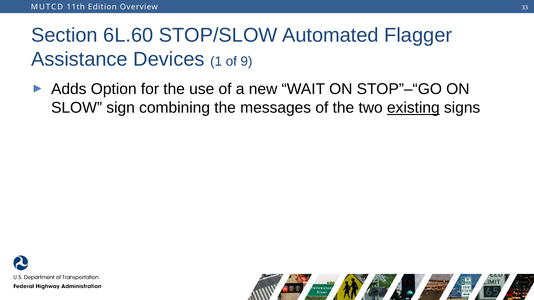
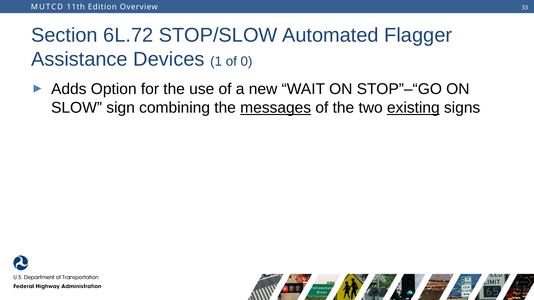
6L.60: 6L.60 -> 6L.72
9: 9 -> 0
messages underline: none -> present
